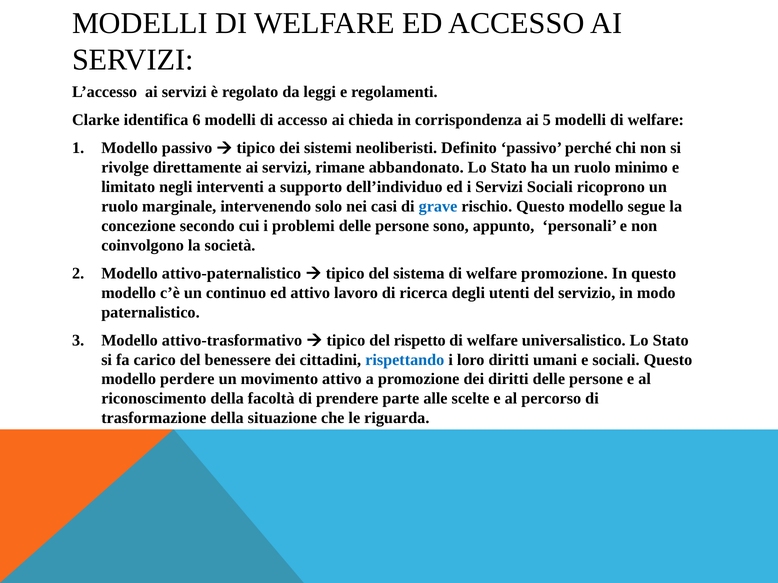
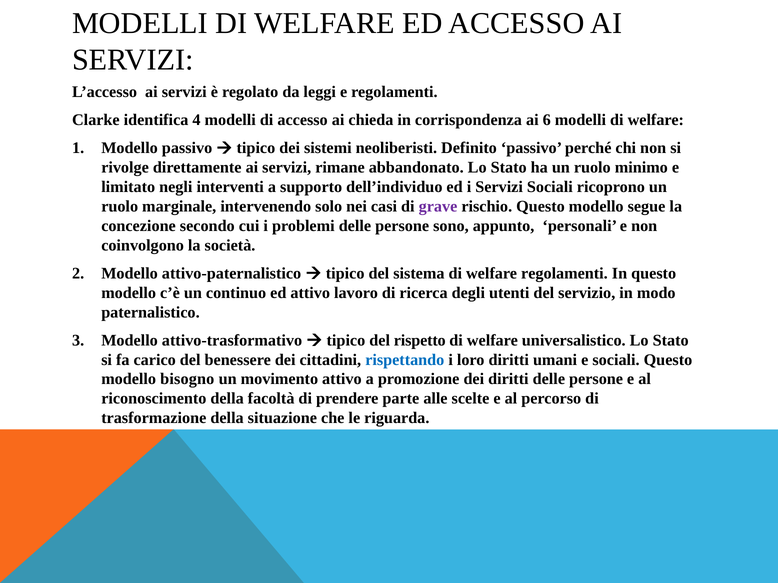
6: 6 -> 4
5: 5 -> 6
grave colour: blue -> purple
welfare promozione: promozione -> regolamenti
perdere: perdere -> bisogno
